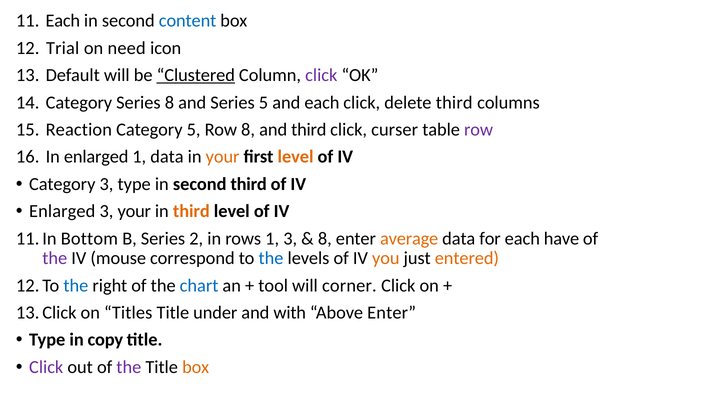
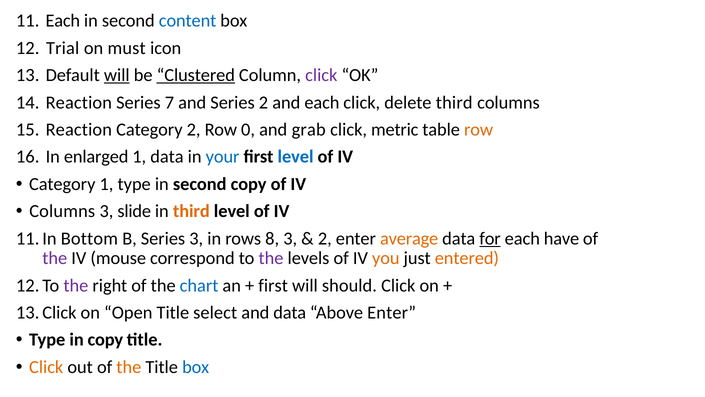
need: need -> must
will at (117, 75) underline: none -> present
Category at (79, 102): Category -> Reaction
Series 8: 8 -> 7
Series 5: 5 -> 2
Category 5: 5 -> 2
Row 8: 8 -> 0
and third: third -> grab
curser: curser -> metric
row at (479, 130) colour: purple -> orange
your at (223, 157) colour: orange -> blue
level at (296, 157) colour: orange -> blue
Category 3: 3 -> 1
second third: third -> copy
Enlarged at (62, 211): Enlarged -> Columns
3 your: your -> slide
Series 2: 2 -> 3
rows 1: 1 -> 8
8 at (325, 238): 8 -> 2
for underline: none -> present
the at (271, 258) colour: blue -> purple
the at (76, 285) colour: blue -> purple
tool at (273, 285): tool -> first
corner: corner -> should
Titles: Titles -> Open
under: under -> select
and with: with -> data
Click at (46, 367) colour: purple -> orange
the at (129, 367) colour: purple -> orange
box at (196, 367) colour: orange -> blue
